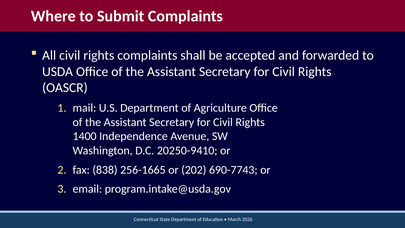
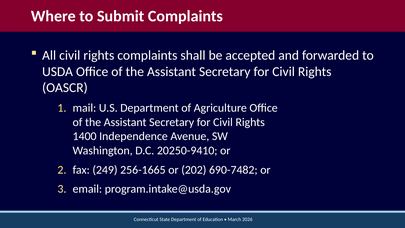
838: 838 -> 249
690-7743: 690-7743 -> 690-7482
